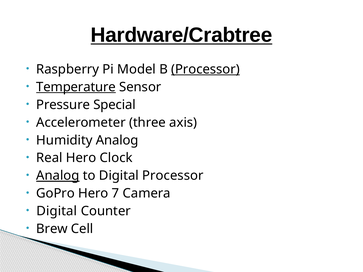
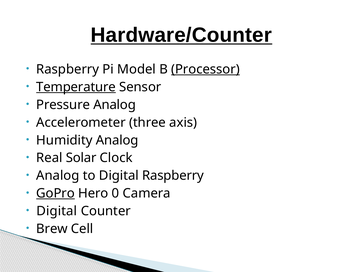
Hardware/Crabtree: Hardware/Crabtree -> Hardware/Counter
Pressure Special: Special -> Analog
Real Hero: Hero -> Solar
Analog at (58, 176) underline: present -> none
Digital Processor: Processor -> Raspberry
GoPro underline: none -> present
7: 7 -> 0
